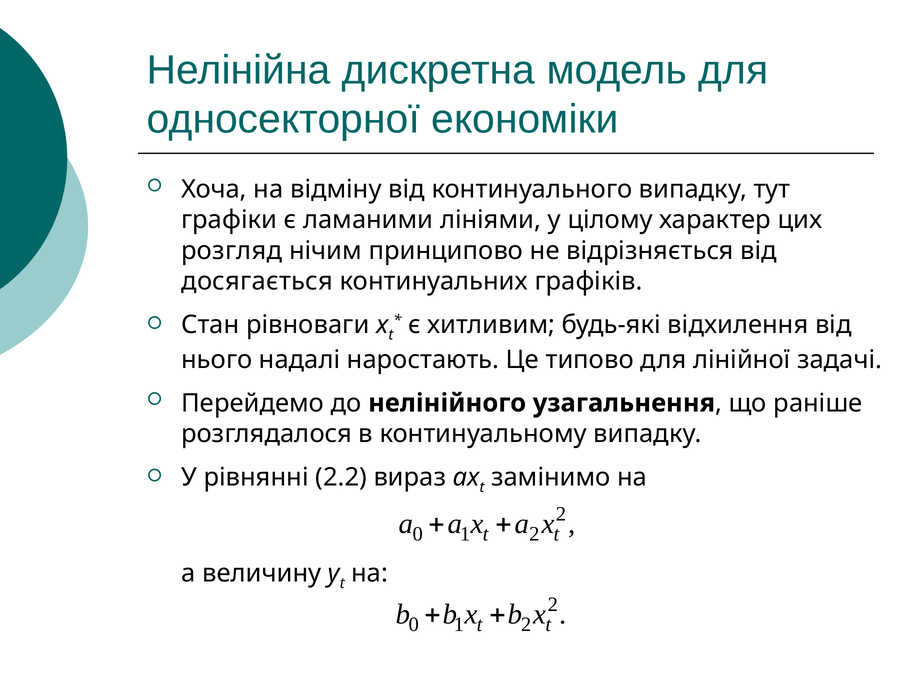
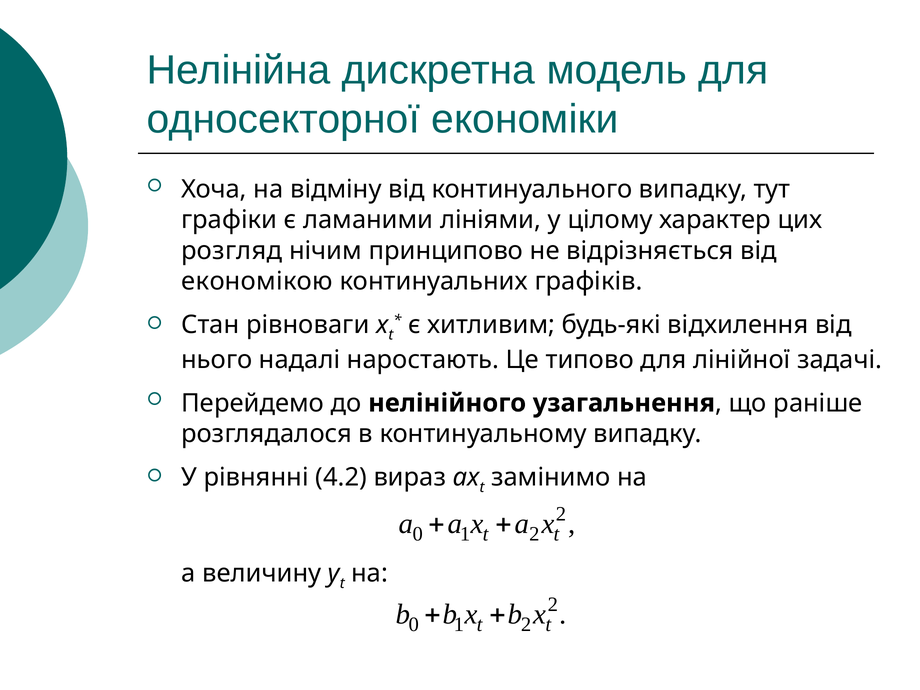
досягається: досягається -> економікою
2.2: 2.2 -> 4.2
